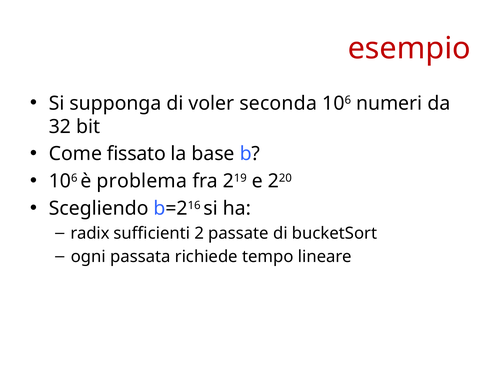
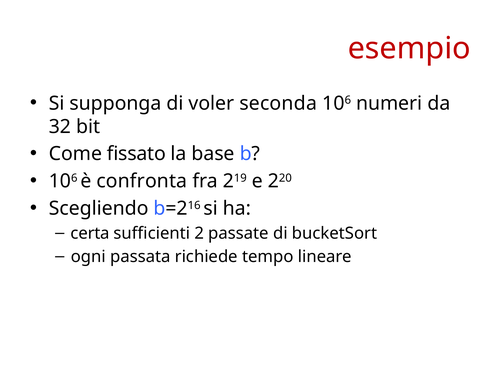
problema: problema -> confronta
radix: radix -> certa
